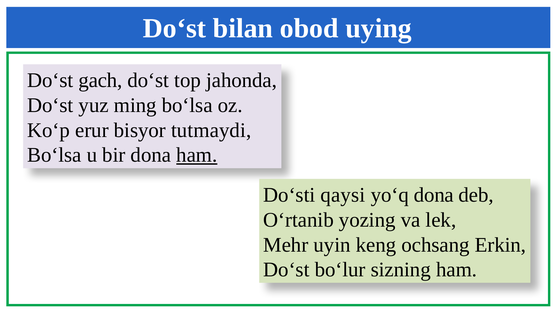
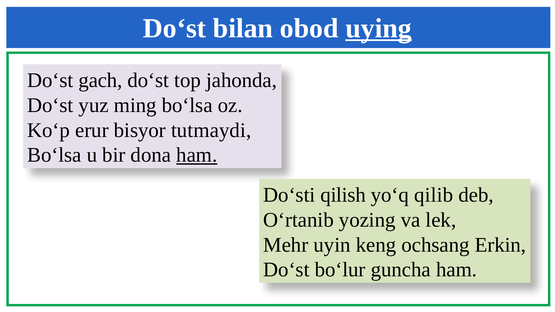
uying underline: none -> present
qaysi: qaysi -> qilish
yo‘q dona: dona -> qilib
sizning: sizning -> guncha
